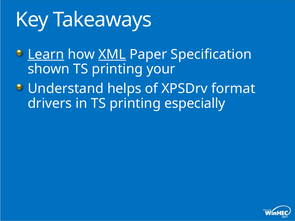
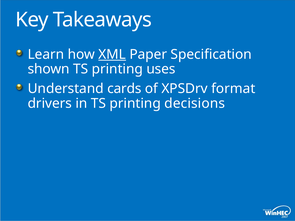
Learn underline: present -> none
your: your -> uses
helps: helps -> cards
especially: especially -> decisions
